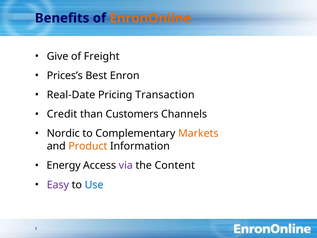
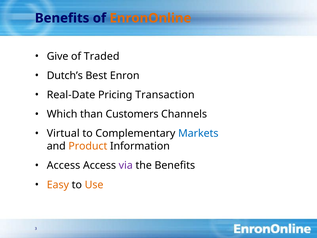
Freight: Freight -> Traded
Prices’s: Prices’s -> Dutch’s
Credit: Credit -> Which
Nordic: Nordic -> Virtual
Markets colour: orange -> blue
Energy at (64, 165): Energy -> Access
the Content: Content -> Benefits
Easy colour: purple -> orange
Use colour: blue -> orange
